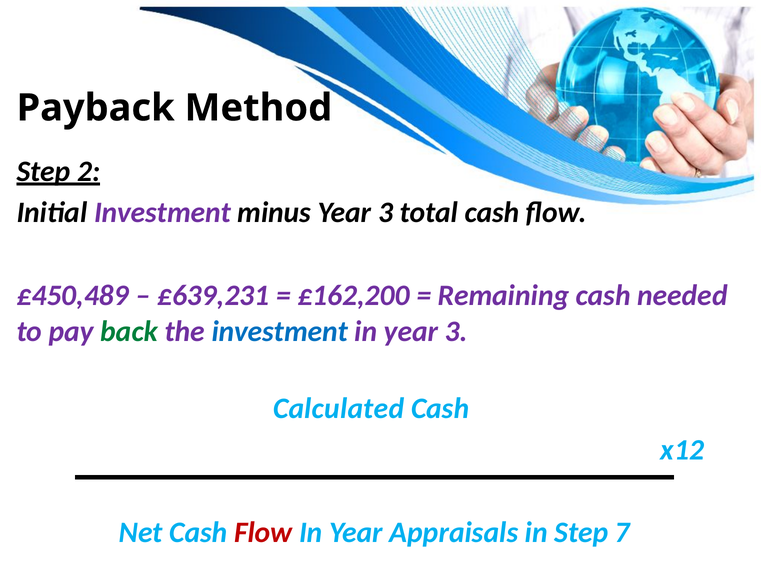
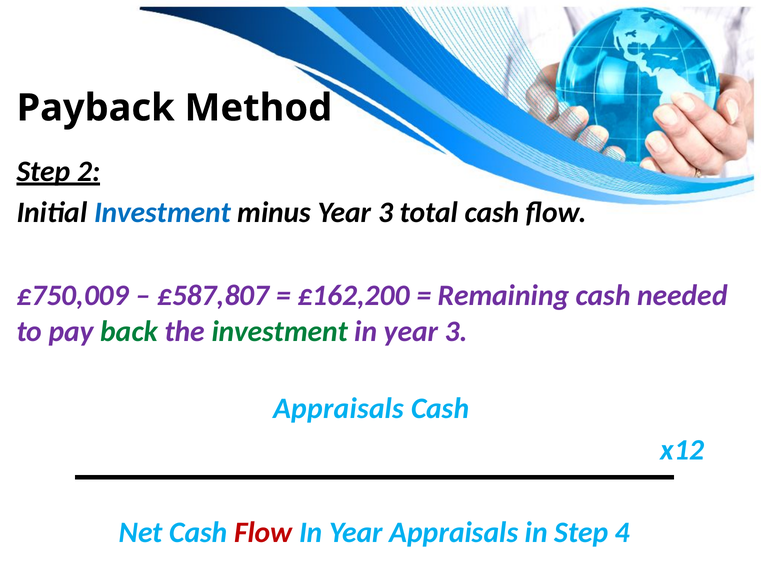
Investment at (162, 213) colour: purple -> blue
£450,489: £450,489 -> £750,009
£639,231: £639,231 -> £587,807
investment at (280, 331) colour: blue -> green
Calculated at (339, 408): Calculated -> Appraisals
7: 7 -> 4
